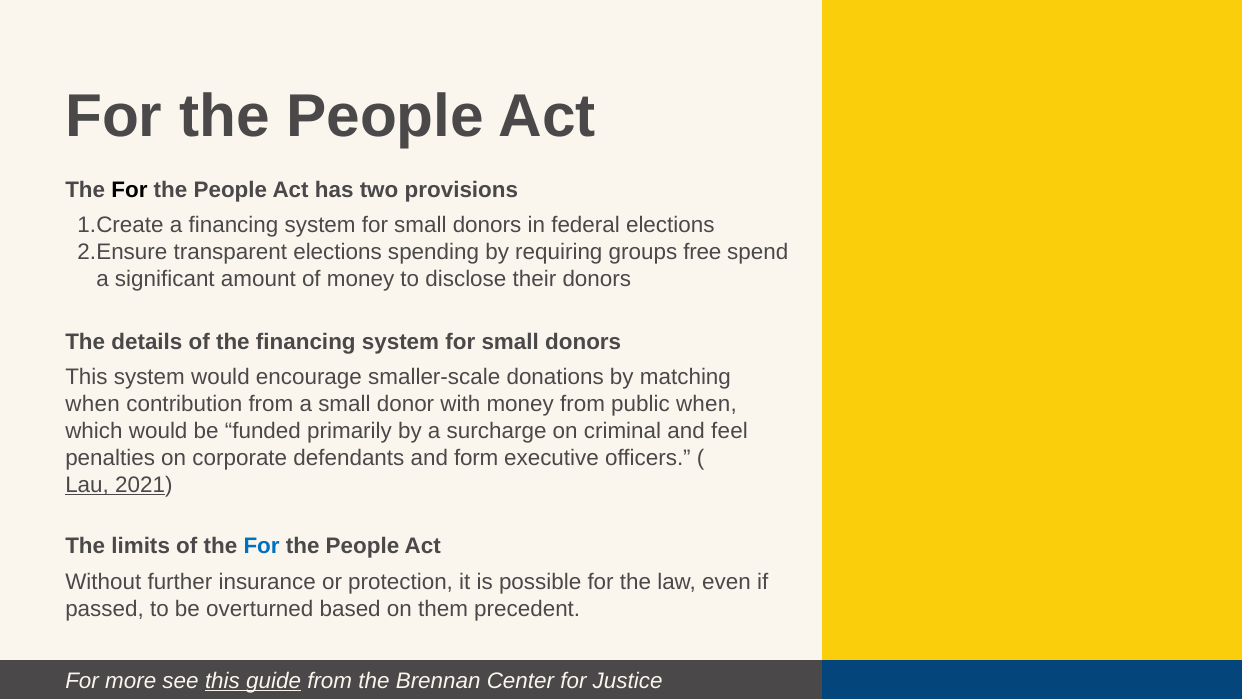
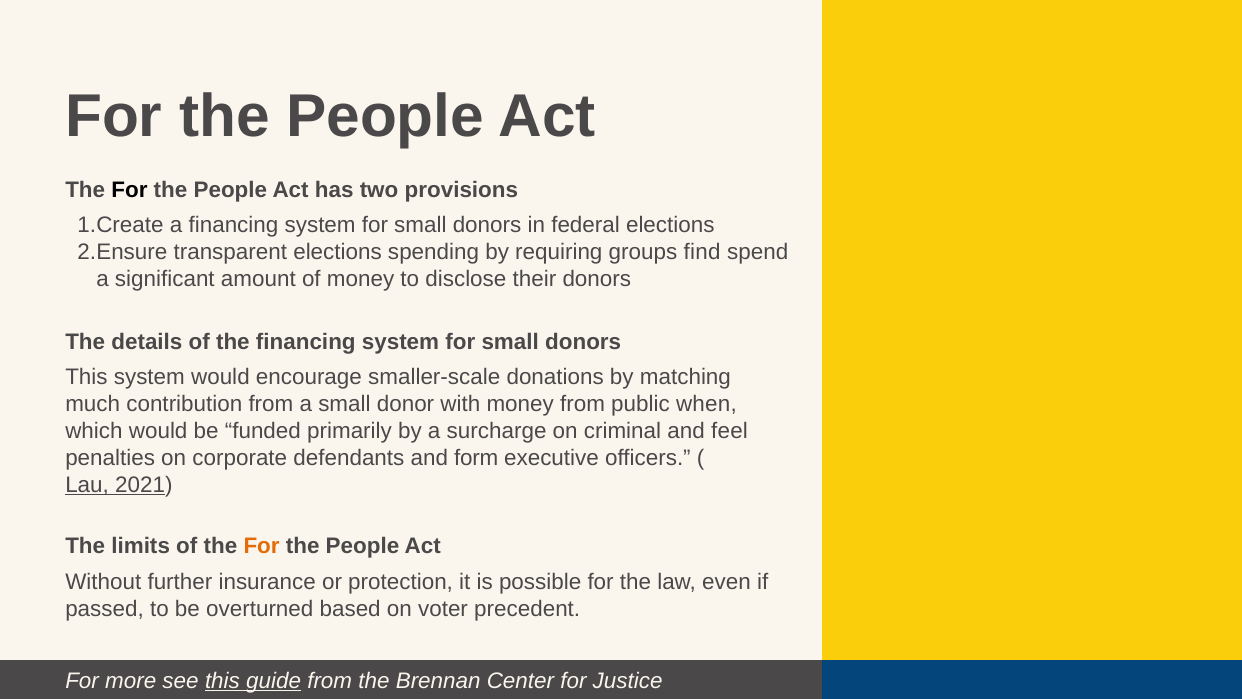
free: free -> find
when at (93, 404): when -> much
For at (262, 546) colour: blue -> orange
them: them -> voter
